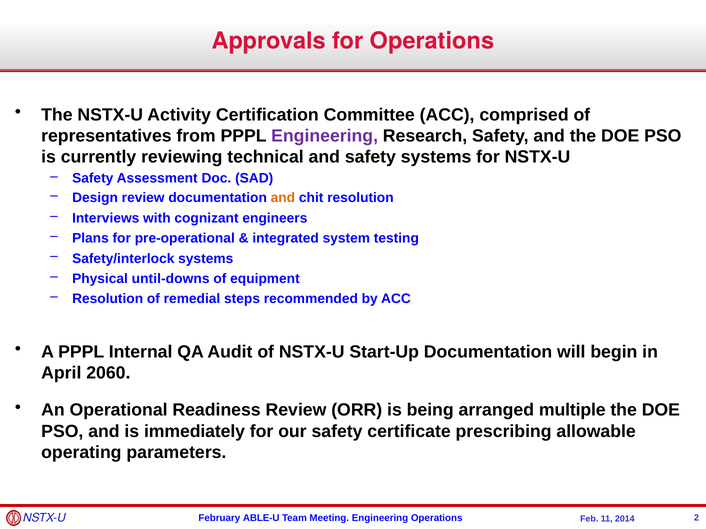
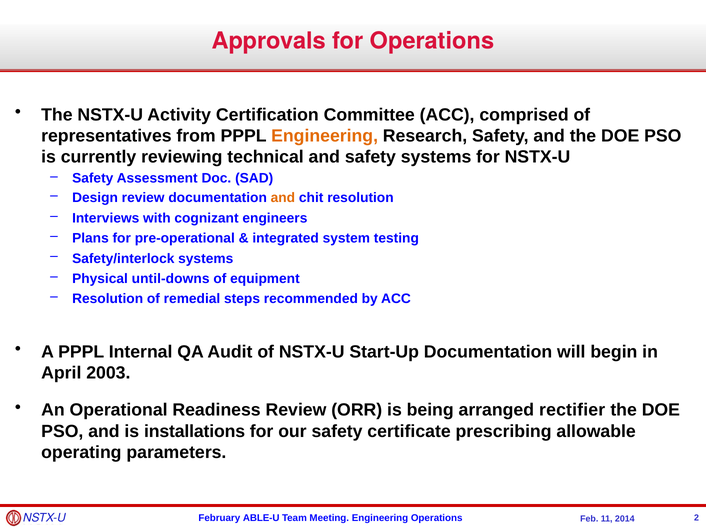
Engineering at (325, 136) colour: purple -> orange
2060: 2060 -> 2003
multiple: multiple -> rectifier
immediately: immediately -> installations
